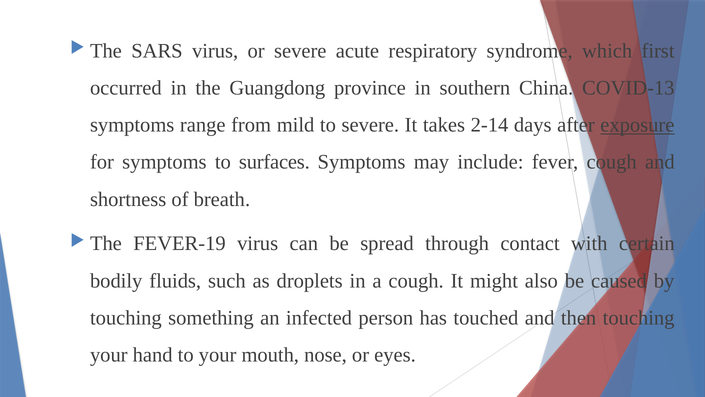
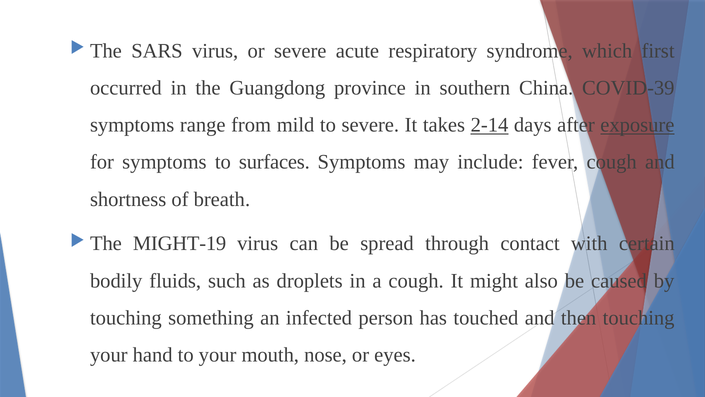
COVID-13: COVID-13 -> COVID-39
2-14 underline: none -> present
FEVER-19: FEVER-19 -> MIGHT-19
